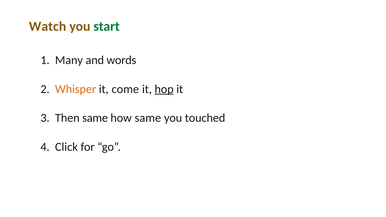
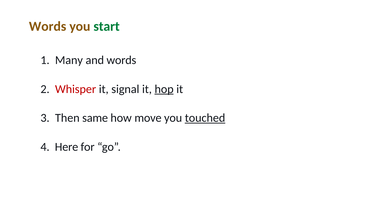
Watch at (48, 27): Watch -> Words
Whisper colour: orange -> red
come: come -> signal
how same: same -> move
touched underline: none -> present
Click: Click -> Here
